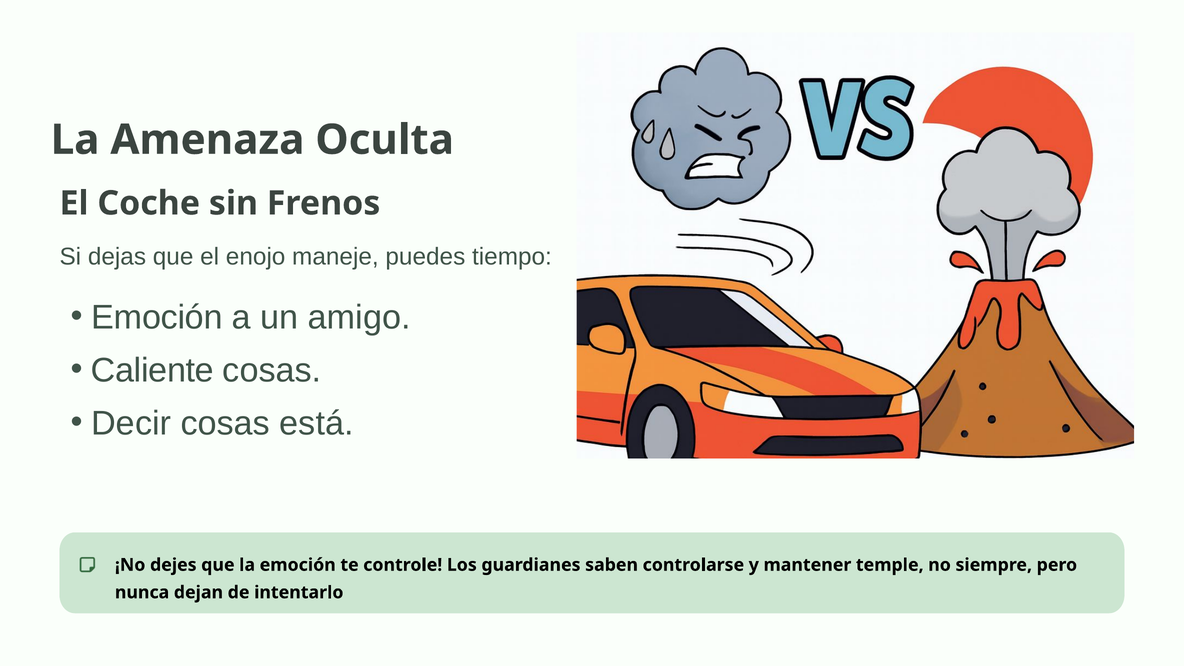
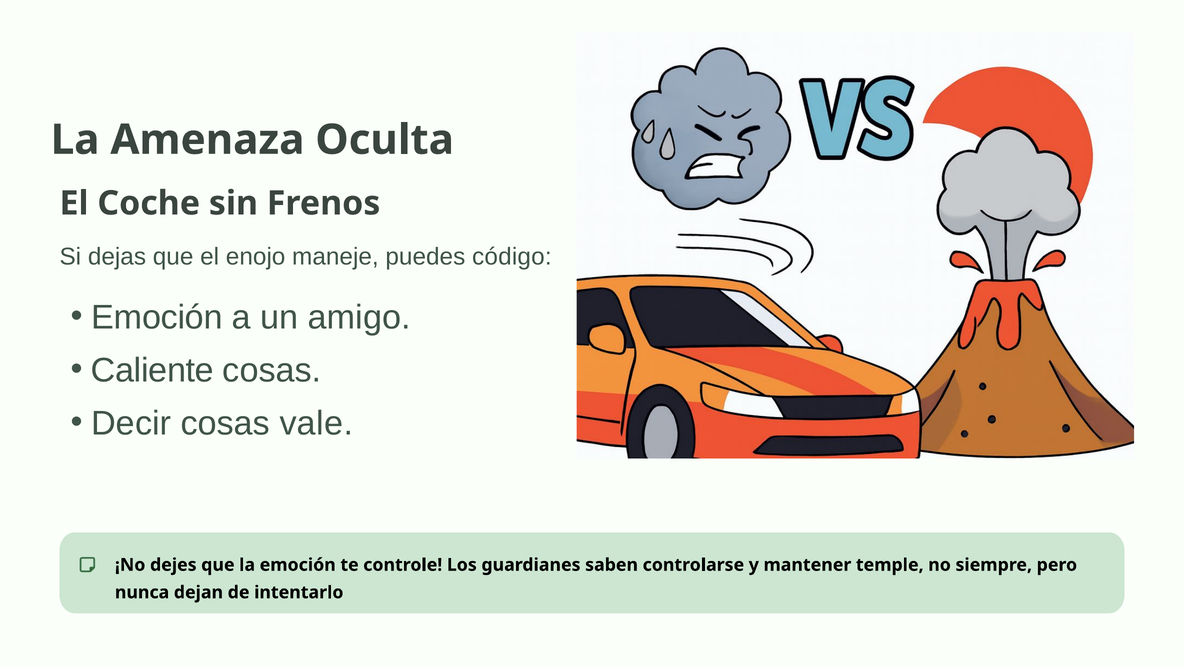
tiempo: tiempo -> código
está: está -> vale
